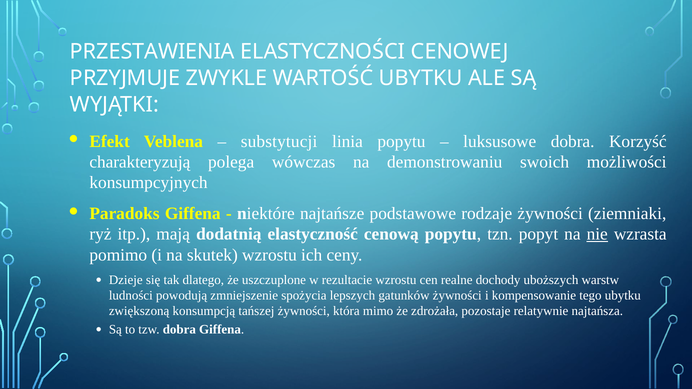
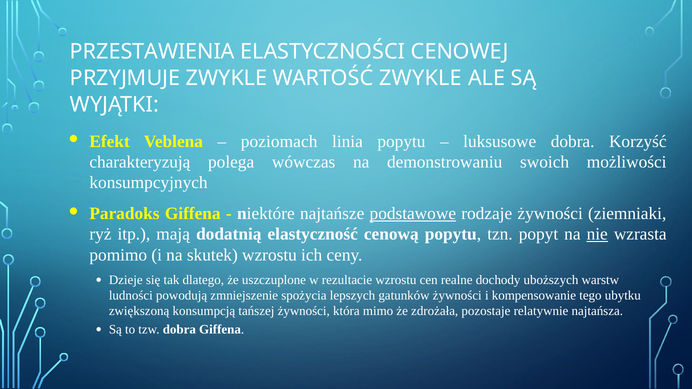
WARTOŚĆ UBYTKU: UBYTKU -> ZWYKLE
substytucji: substytucji -> poziomach
podstawowe underline: none -> present
